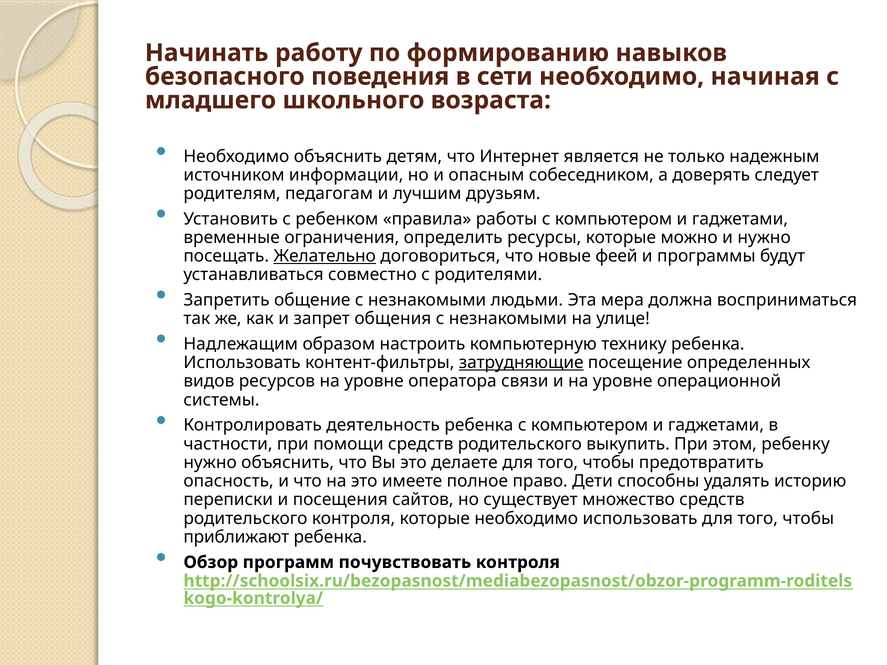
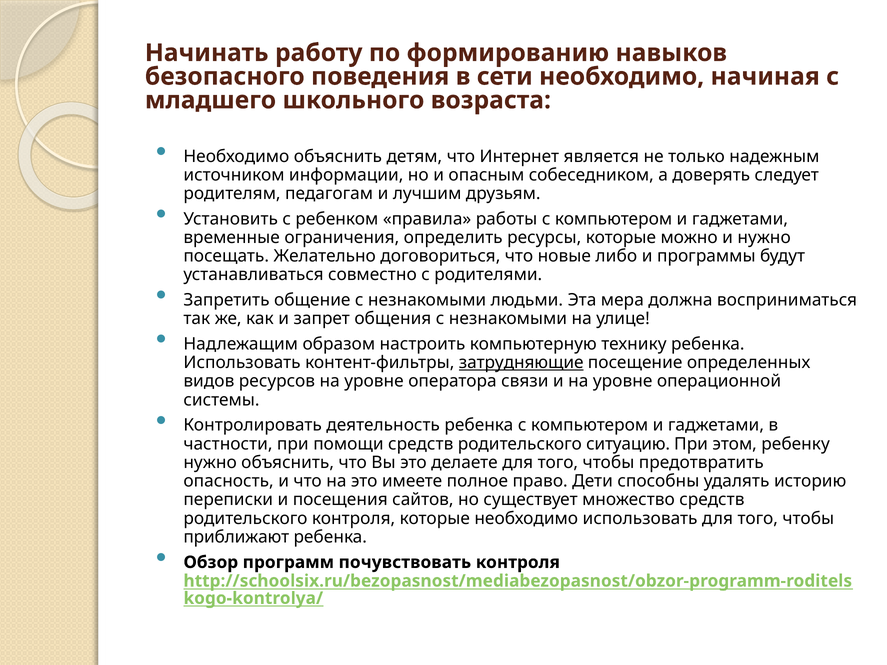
Желательно underline: present -> none
феей: феей -> либо
выкупить: выкупить -> ситуацию
